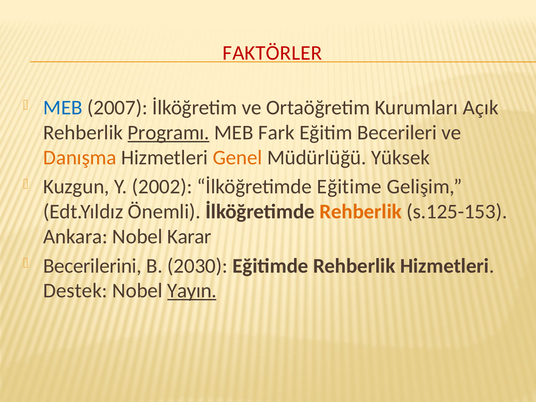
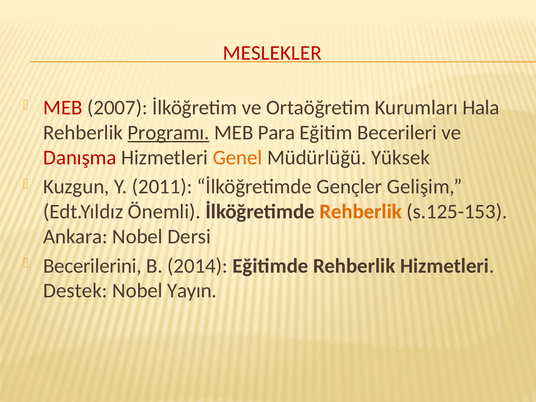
FAKTÖRLER: FAKTÖRLER -> MESLEKLER
MEB at (63, 108) colour: blue -> red
Açık: Açık -> Hala
Fark: Fark -> Para
Danışma colour: orange -> red
2002: 2002 -> 2011
Eğitime: Eğitime -> Gençler
Karar: Karar -> Dersi
2030: 2030 -> 2014
Yayın underline: present -> none
